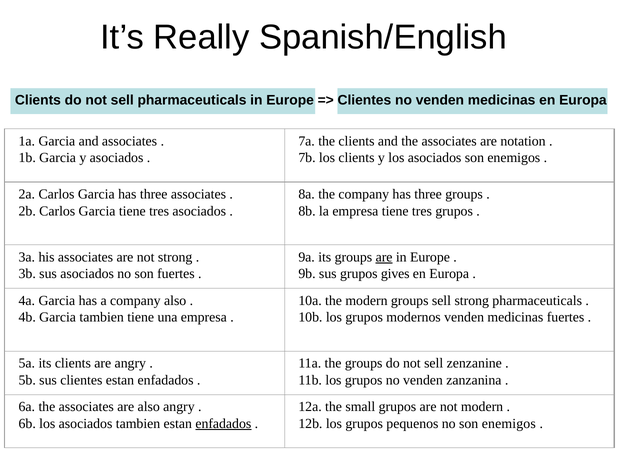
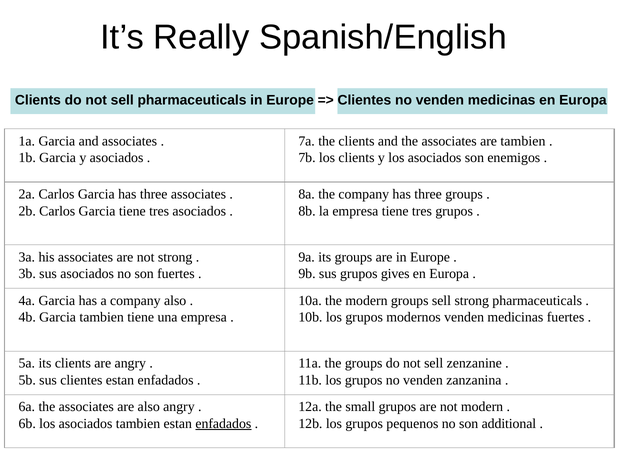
are notation: notation -> tambien
are at (384, 257) underline: present -> none
no son enemigos: enemigos -> additional
